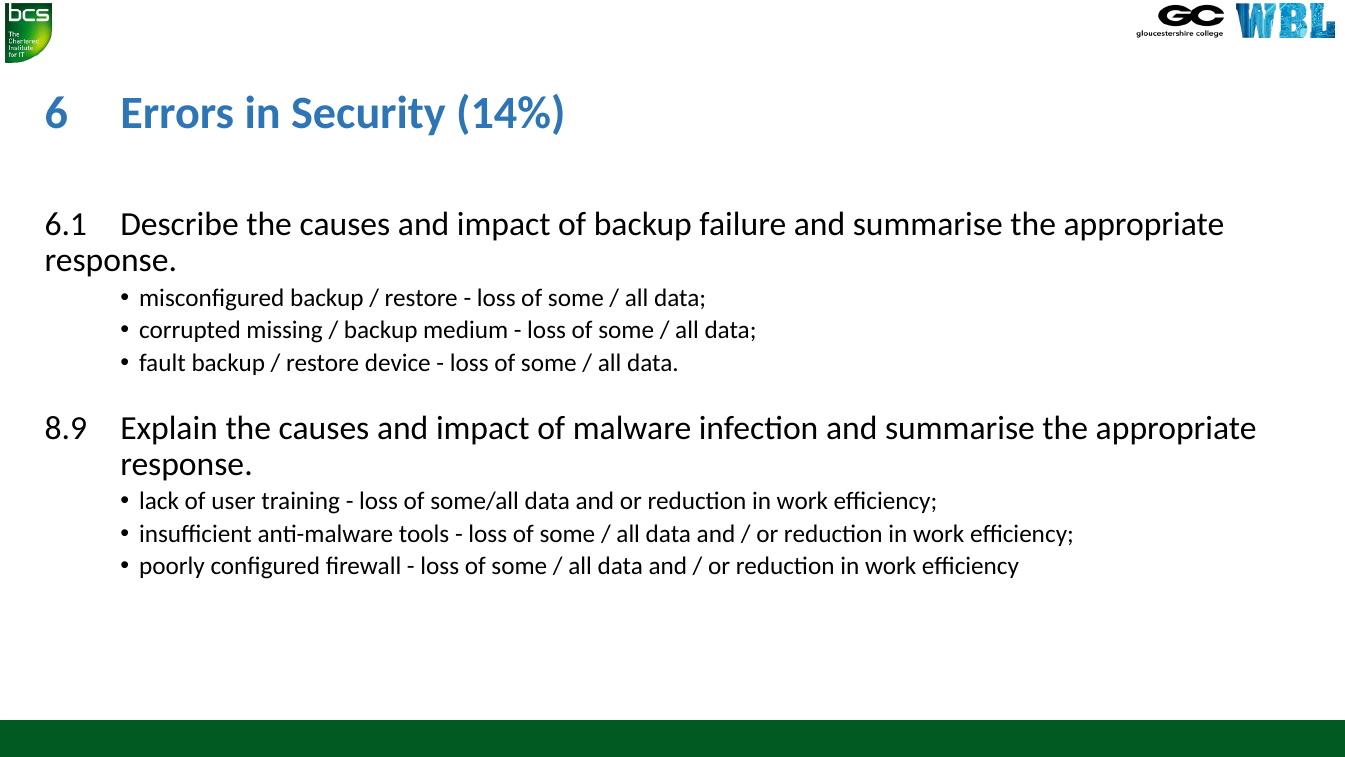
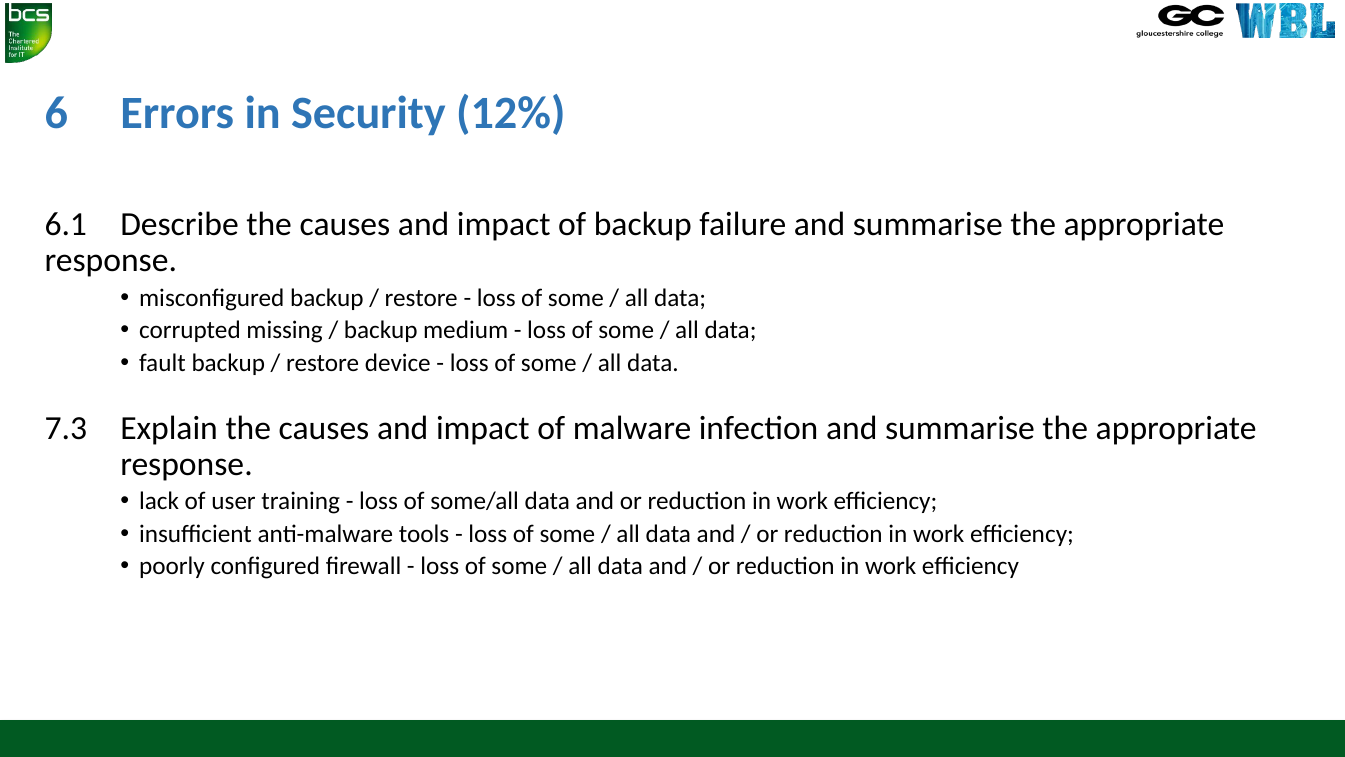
14%: 14% -> 12%
8.9: 8.9 -> 7.3
